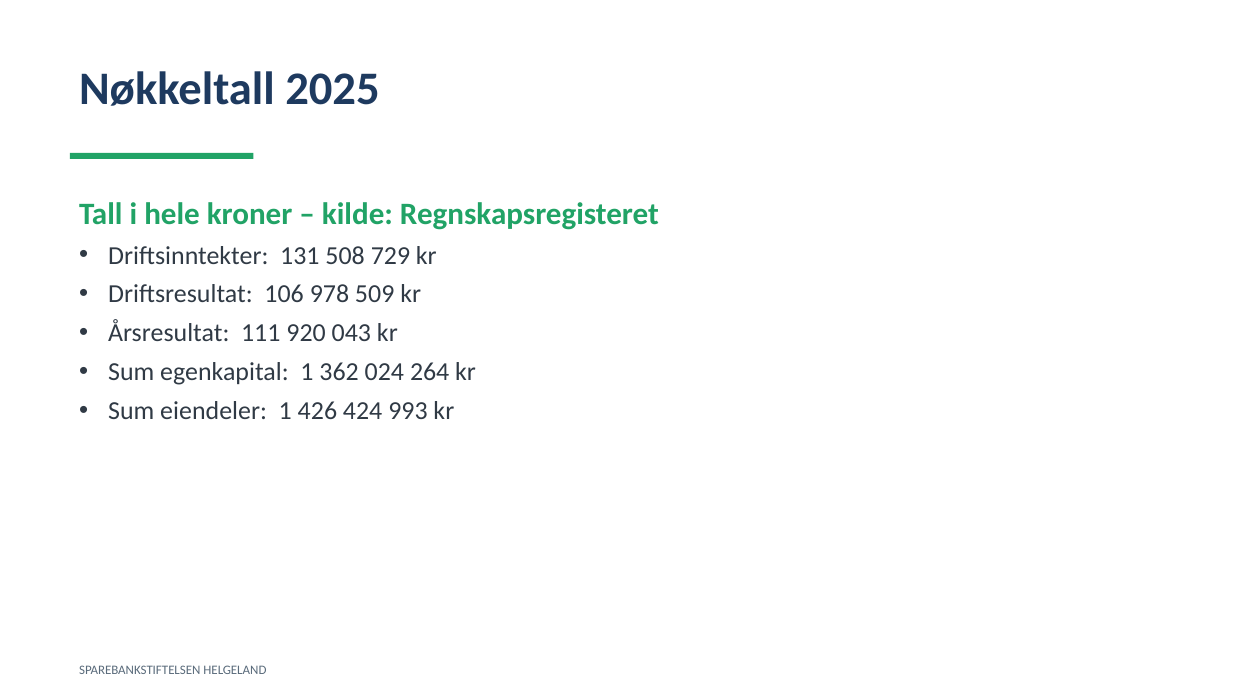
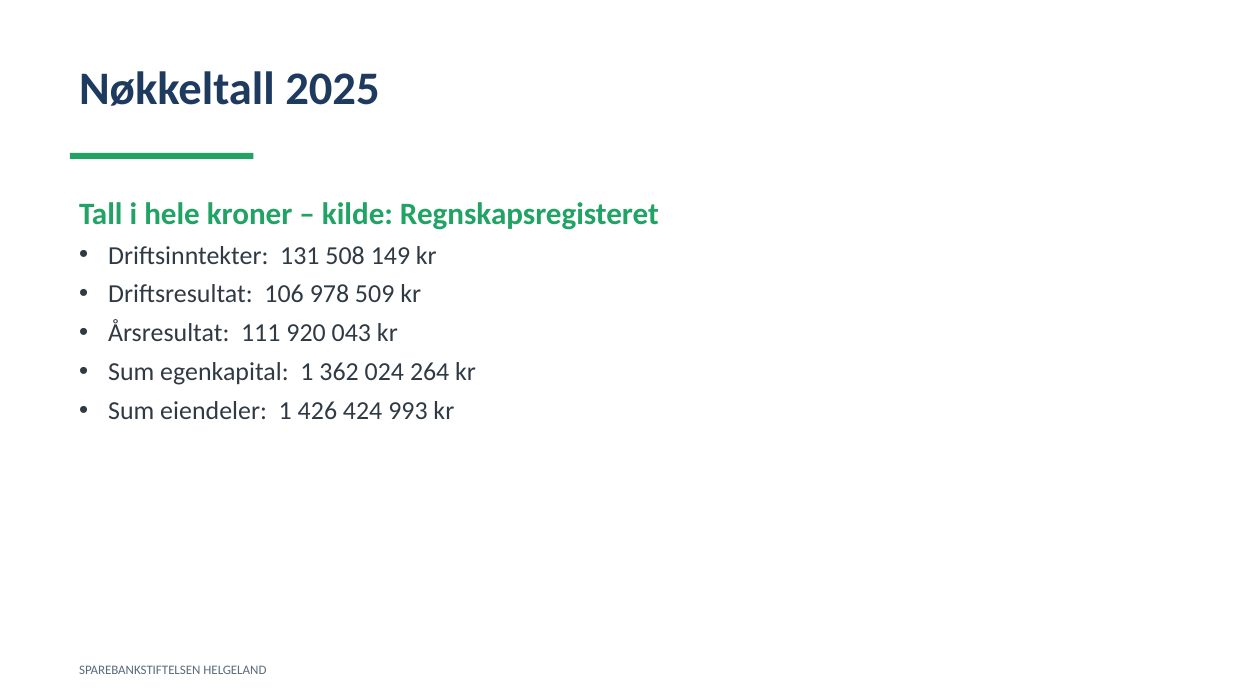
729: 729 -> 149
